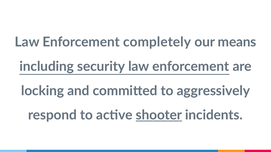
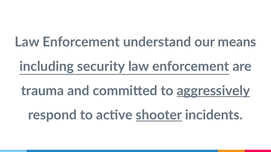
completely: completely -> understand
locking: locking -> trauma
aggressively underline: none -> present
